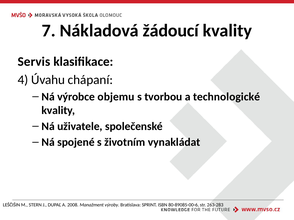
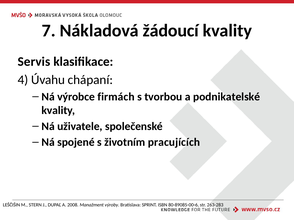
objemu: objemu -> firmách
technologické: technologické -> podnikatelské
vynakládat: vynakládat -> pracujících
